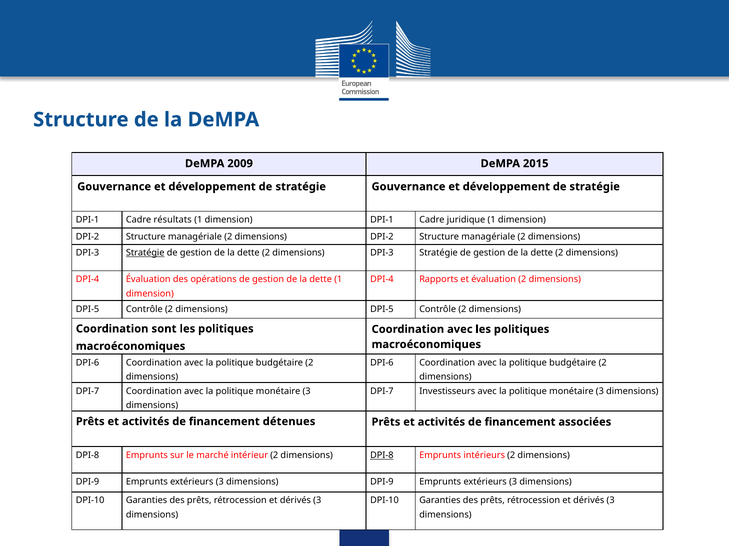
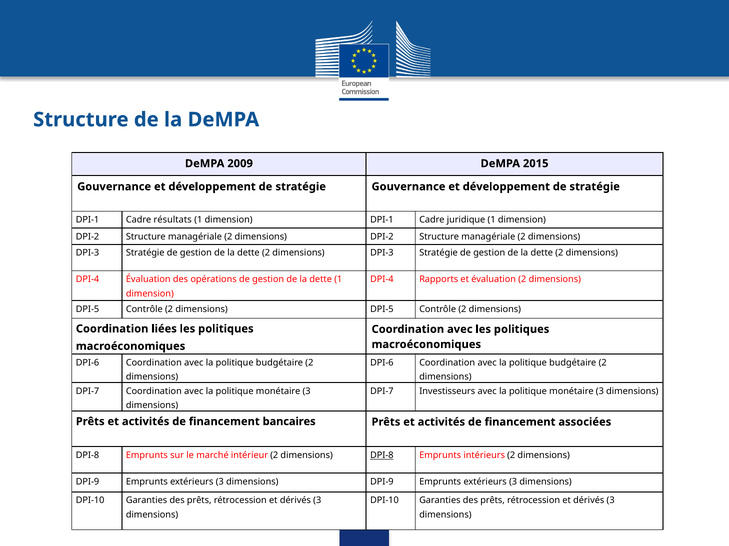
Stratégie at (145, 253) underline: present -> none
sont: sont -> liées
détenues: détenues -> bancaires
